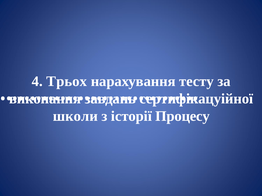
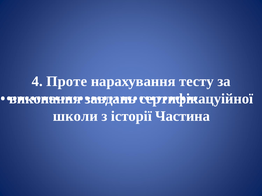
Трьох: Трьох -> Проте
Процесу: Процесу -> Частина
